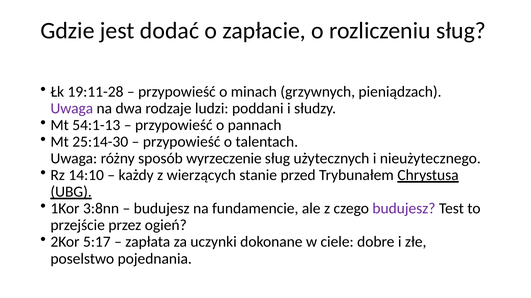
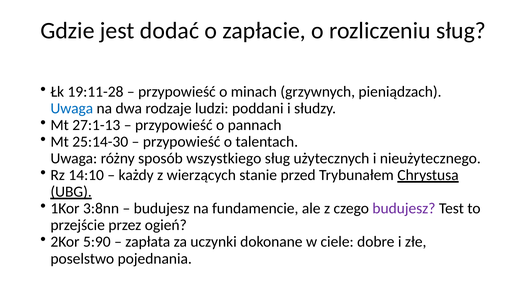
Uwaga at (72, 109) colour: purple -> blue
54:1-13: 54:1-13 -> 27:1-13
wyrzeczenie: wyrzeczenie -> wszystkiego
5:17: 5:17 -> 5:90
